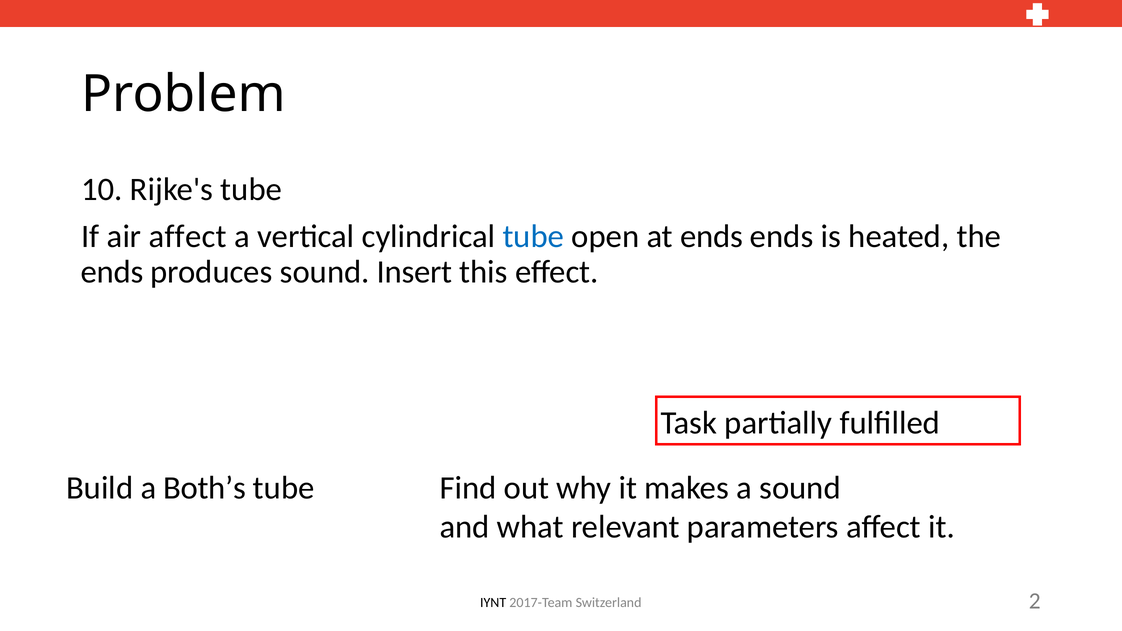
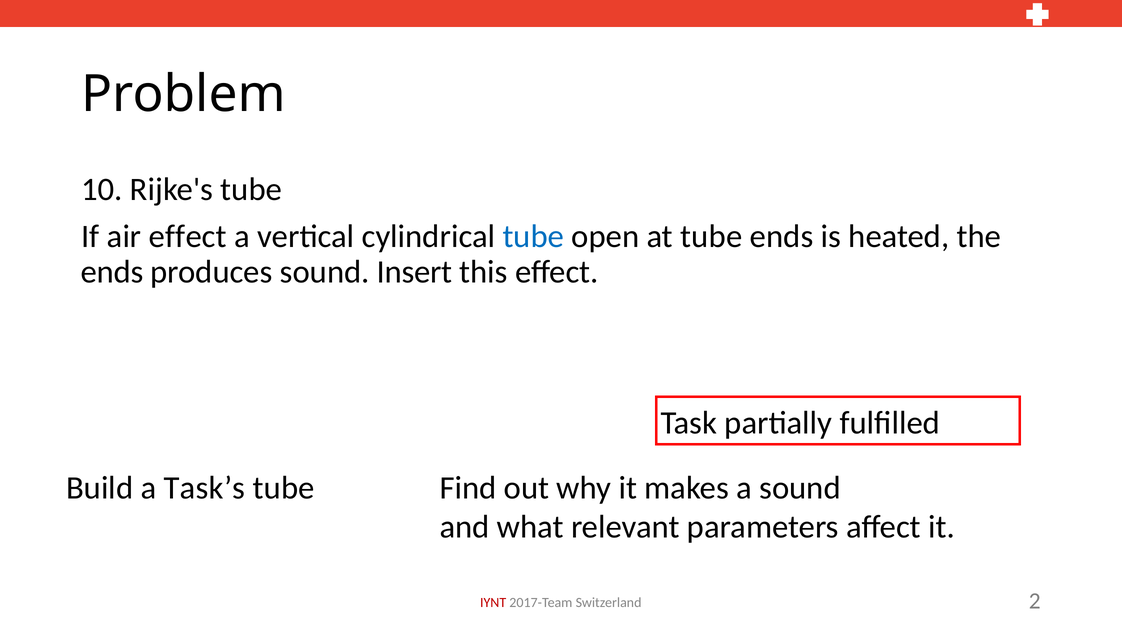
air affect: affect -> effect
at ends: ends -> tube
Both’s: Both’s -> Task’s
IYNT colour: black -> red
